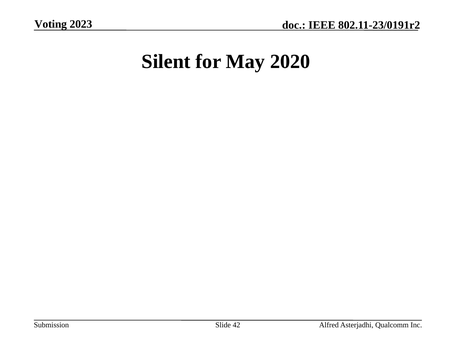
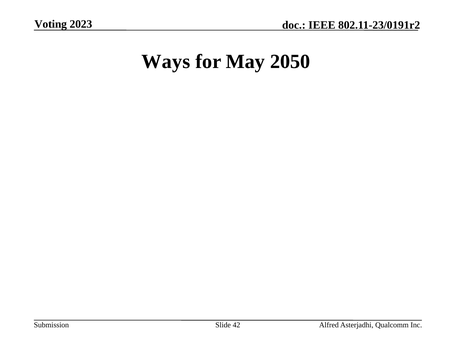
Silent: Silent -> Ways
2020: 2020 -> 2050
